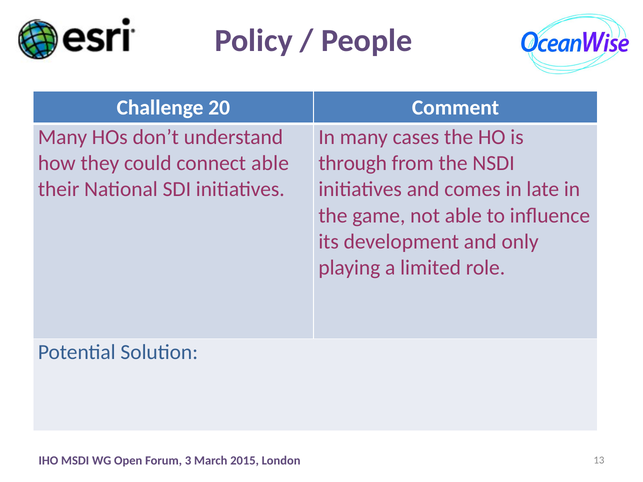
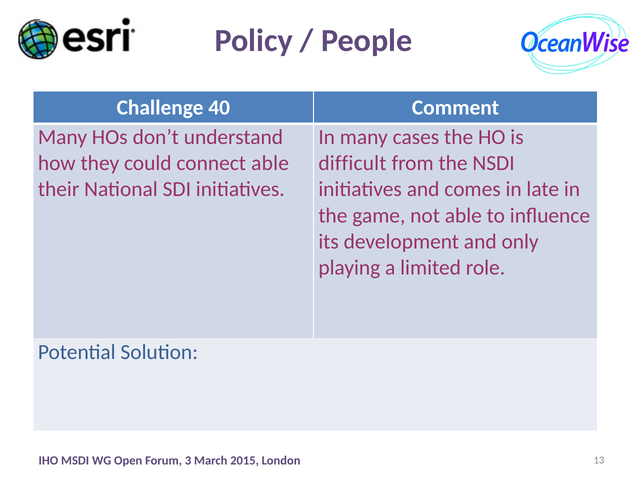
20: 20 -> 40
through: through -> difficult
